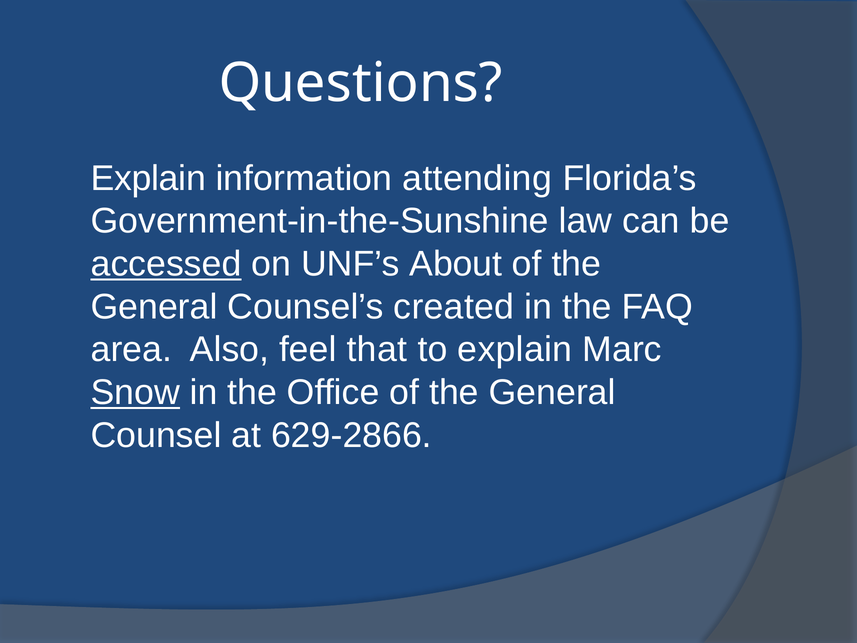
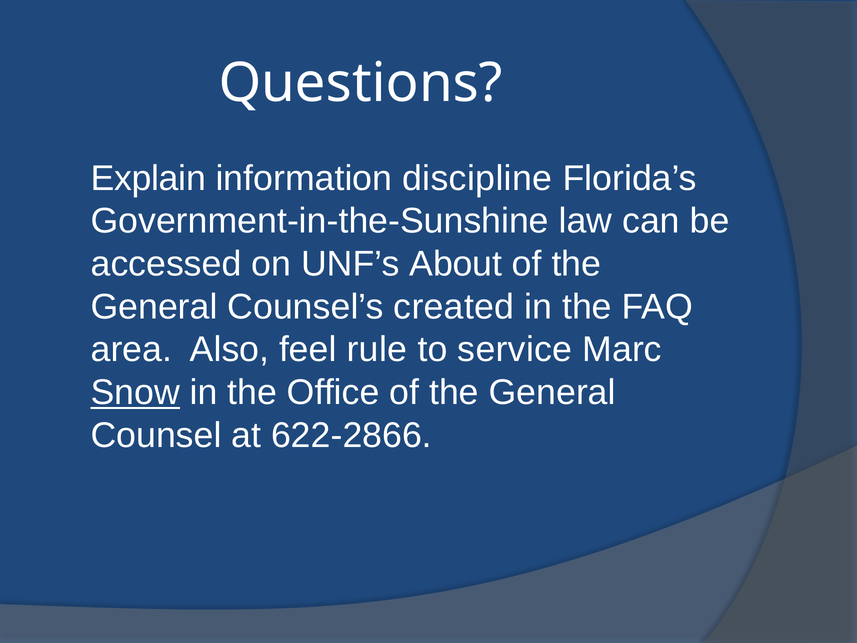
attending: attending -> discipline
accessed underline: present -> none
that: that -> rule
to explain: explain -> service
629-2866: 629-2866 -> 622-2866
